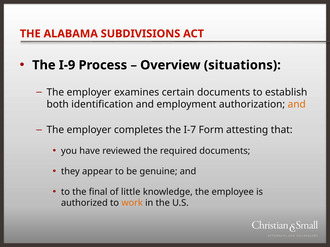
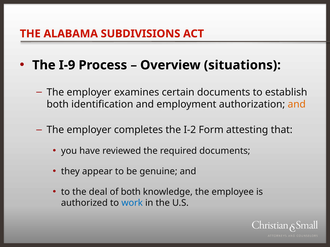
I-7: I-7 -> I-2
final: final -> deal
of little: little -> both
work colour: orange -> blue
